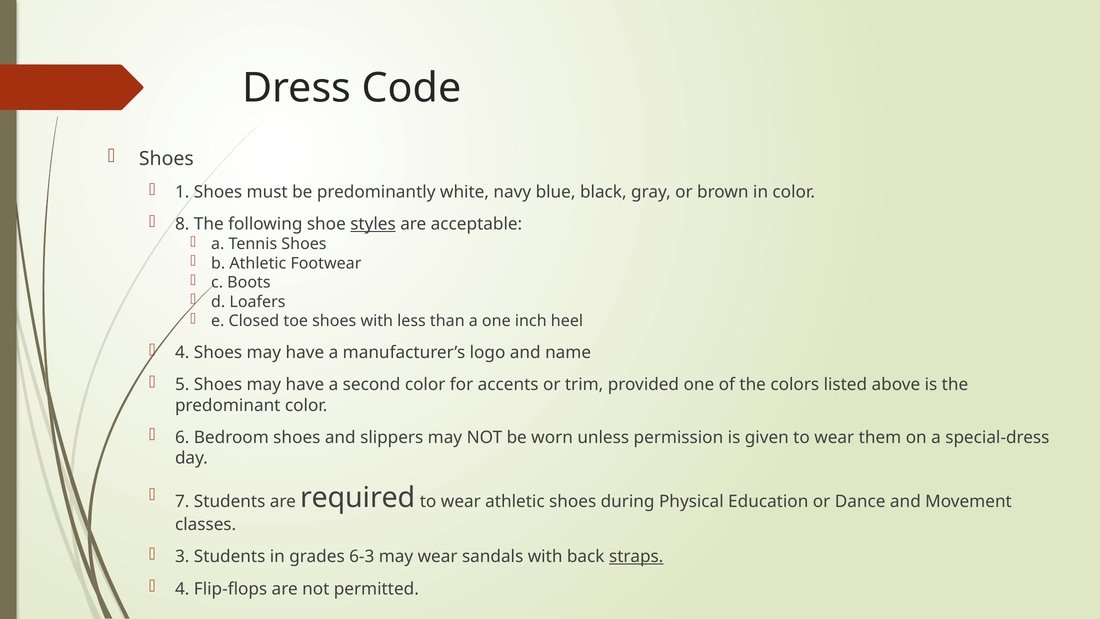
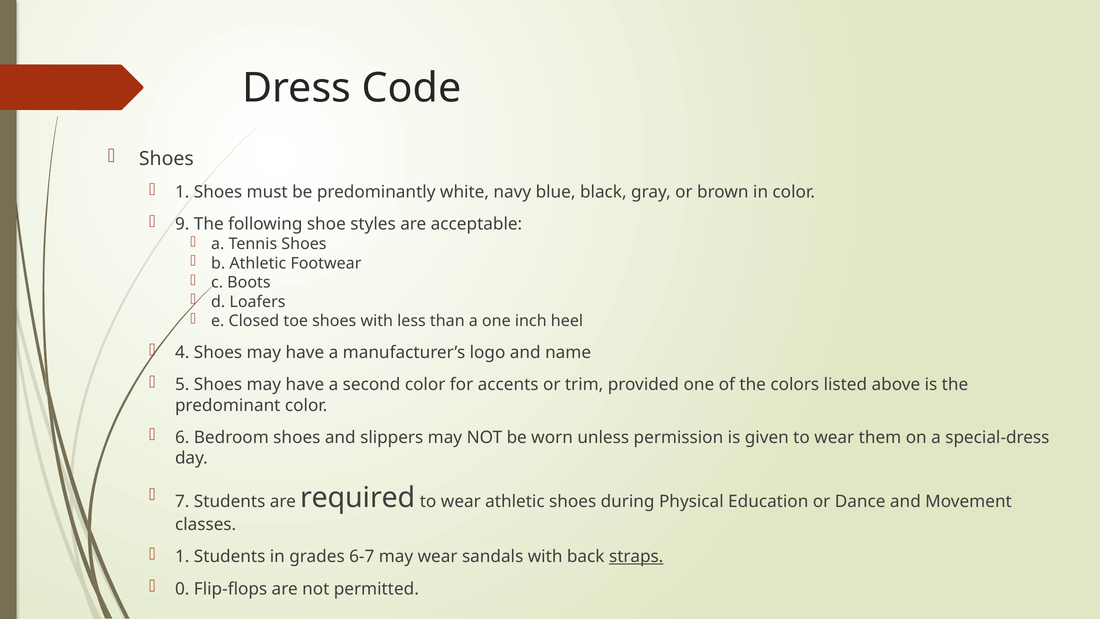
8: 8 -> 9
styles underline: present -> none
3 at (182, 556): 3 -> 1
6-3: 6-3 -> 6-7
4 at (182, 589): 4 -> 0
